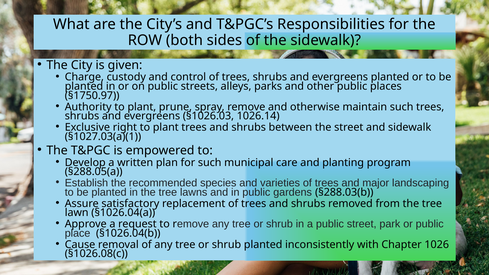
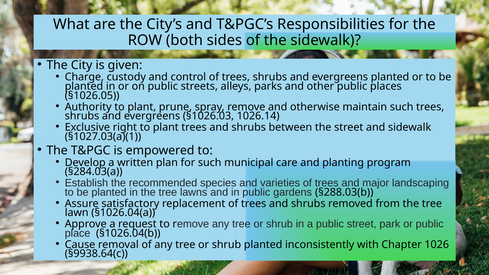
§1750.97: §1750.97 -> §1026.05
§288.05(a: §288.05(a -> §284.03(a
§1026.08(c: §1026.08(c -> §9938.64(c
